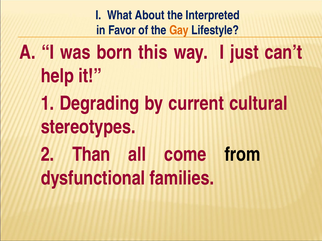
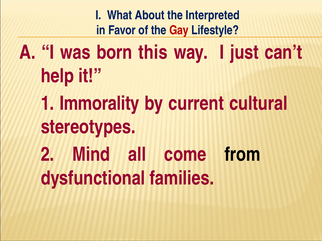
Gay colour: orange -> red
Degrading: Degrading -> Immorality
Than: Than -> Mind
